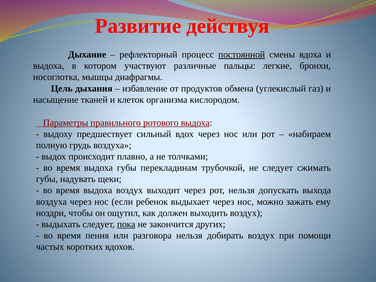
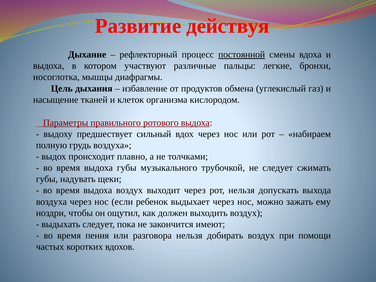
перекладинам: перекладинам -> музыкального
пока underline: present -> none
других: других -> имеют
